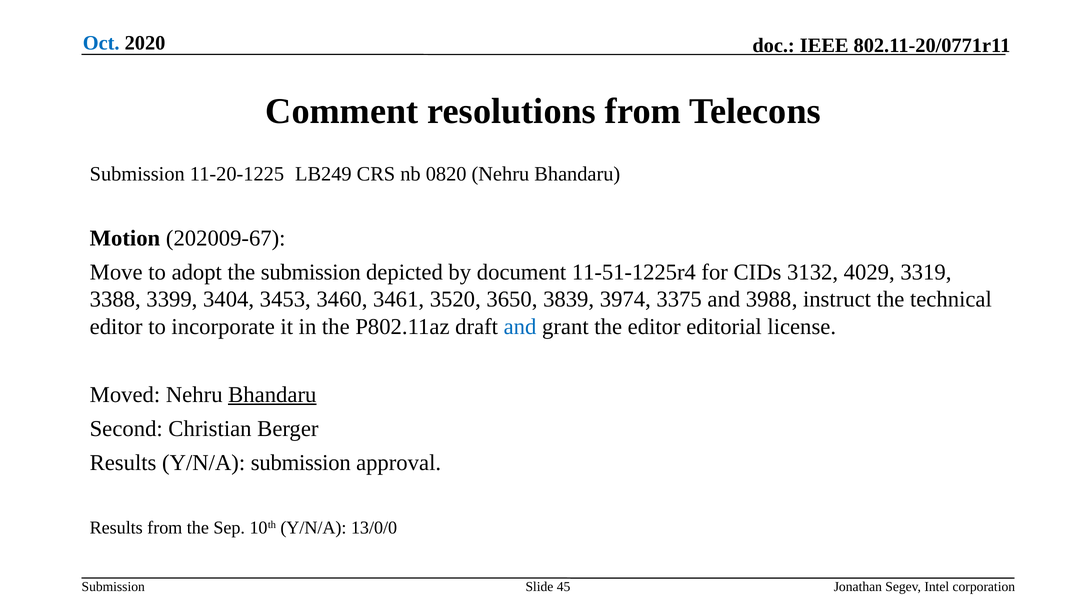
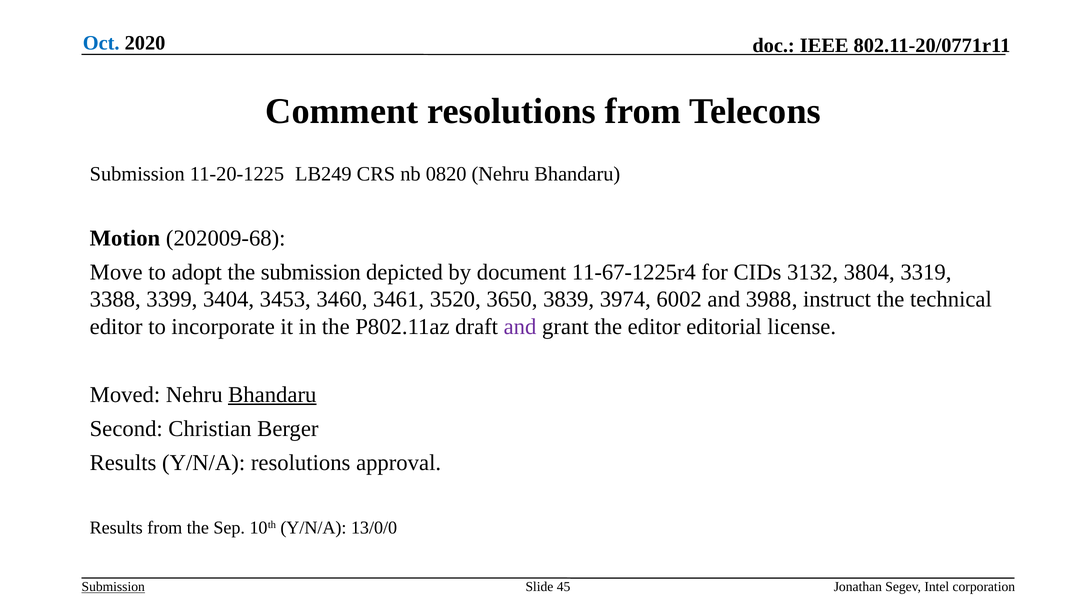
202009-67: 202009-67 -> 202009-68
11-51-1225r4: 11-51-1225r4 -> 11-67-1225r4
4029: 4029 -> 3804
3375: 3375 -> 6002
and at (520, 326) colour: blue -> purple
Y/N/A submission: submission -> resolutions
Submission at (113, 586) underline: none -> present
